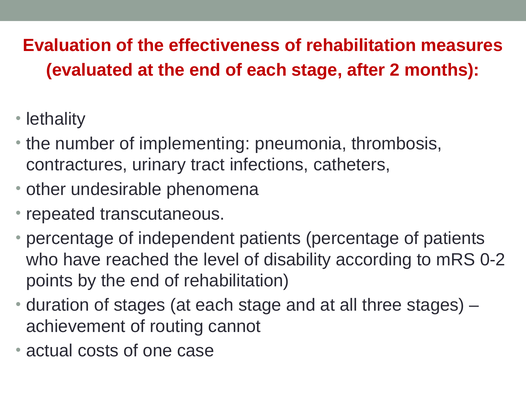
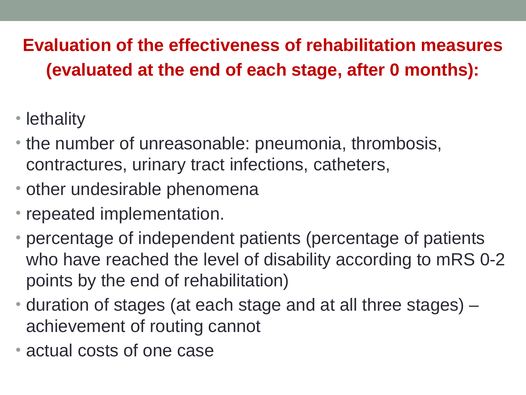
2: 2 -> 0
implementing: implementing -> unreasonable
transcutaneous: transcutaneous -> implementation
